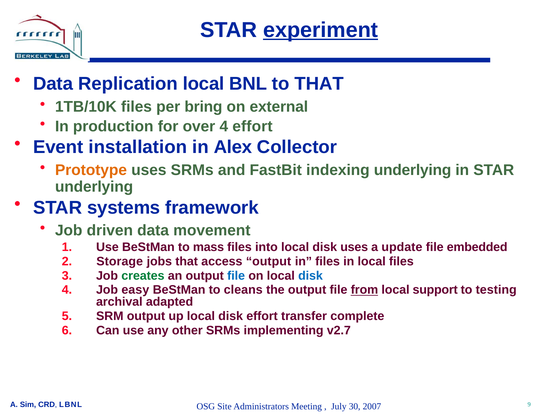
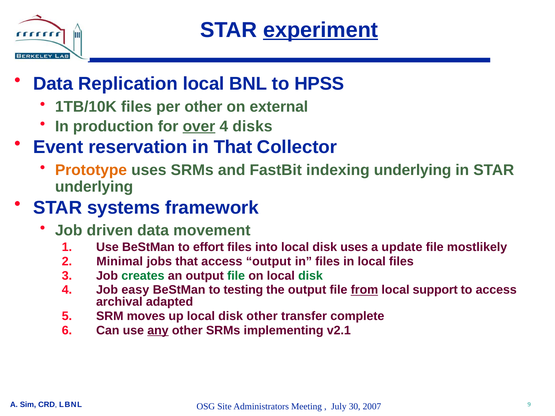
to THAT: THAT -> HPSS
per bring: bring -> other
over underline: none -> present
4 effort: effort -> disks
installation: installation -> reservation
in Alex: Alex -> That
mass: mass -> effort
embedded: embedded -> mostlikely
Storage: Storage -> Minimal
file at (236, 276) colour: blue -> green
disk at (310, 276) colour: blue -> green
cleans: cleans -> testing
to testing: testing -> access
SRM output: output -> moves
disk effort: effort -> other
any underline: none -> present
v2.7: v2.7 -> v2.1
